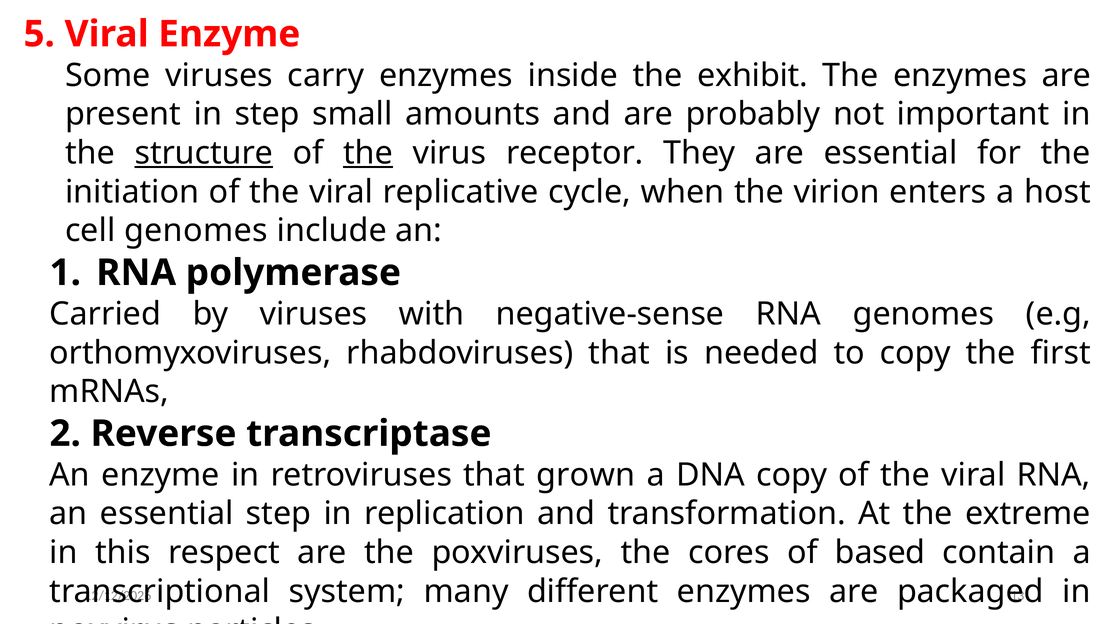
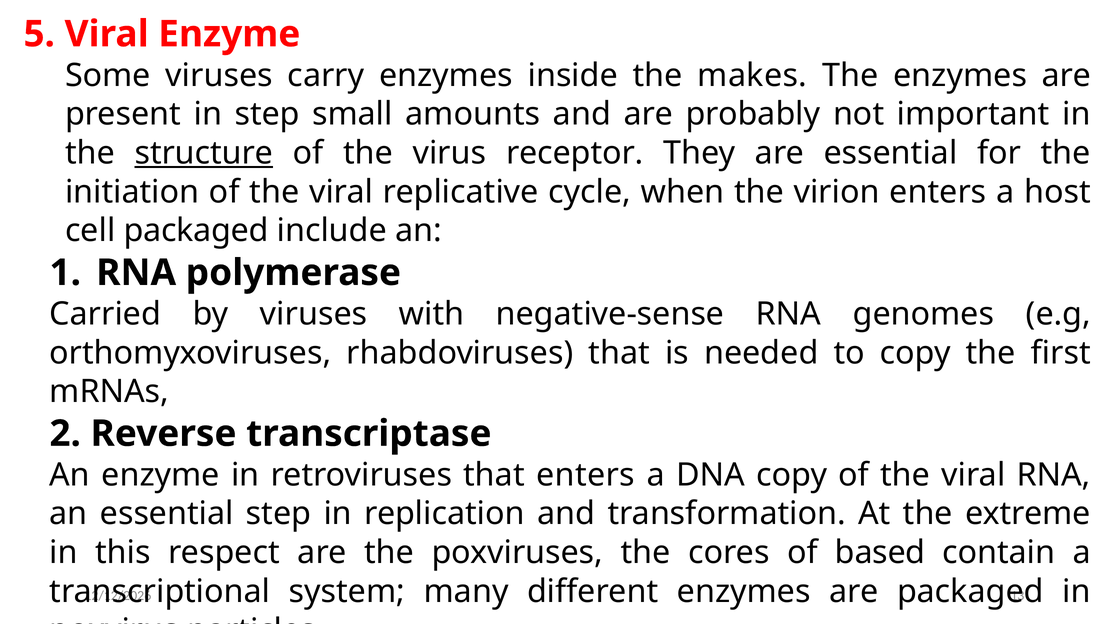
exhibit: exhibit -> makes
the at (368, 153) underline: present -> none
cell genomes: genomes -> packaged
that grown: grown -> enters
